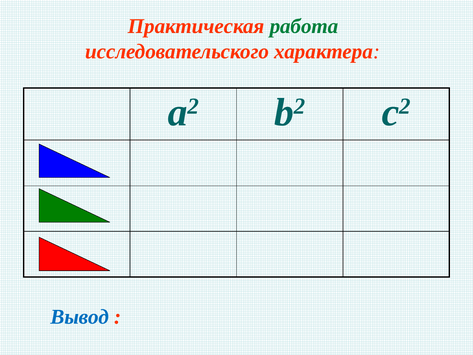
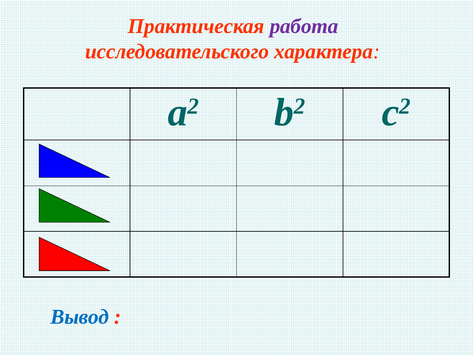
работа colour: green -> purple
